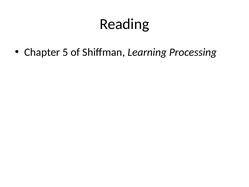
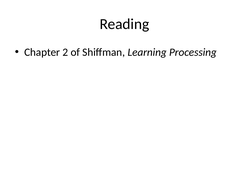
5: 5 -> 2
